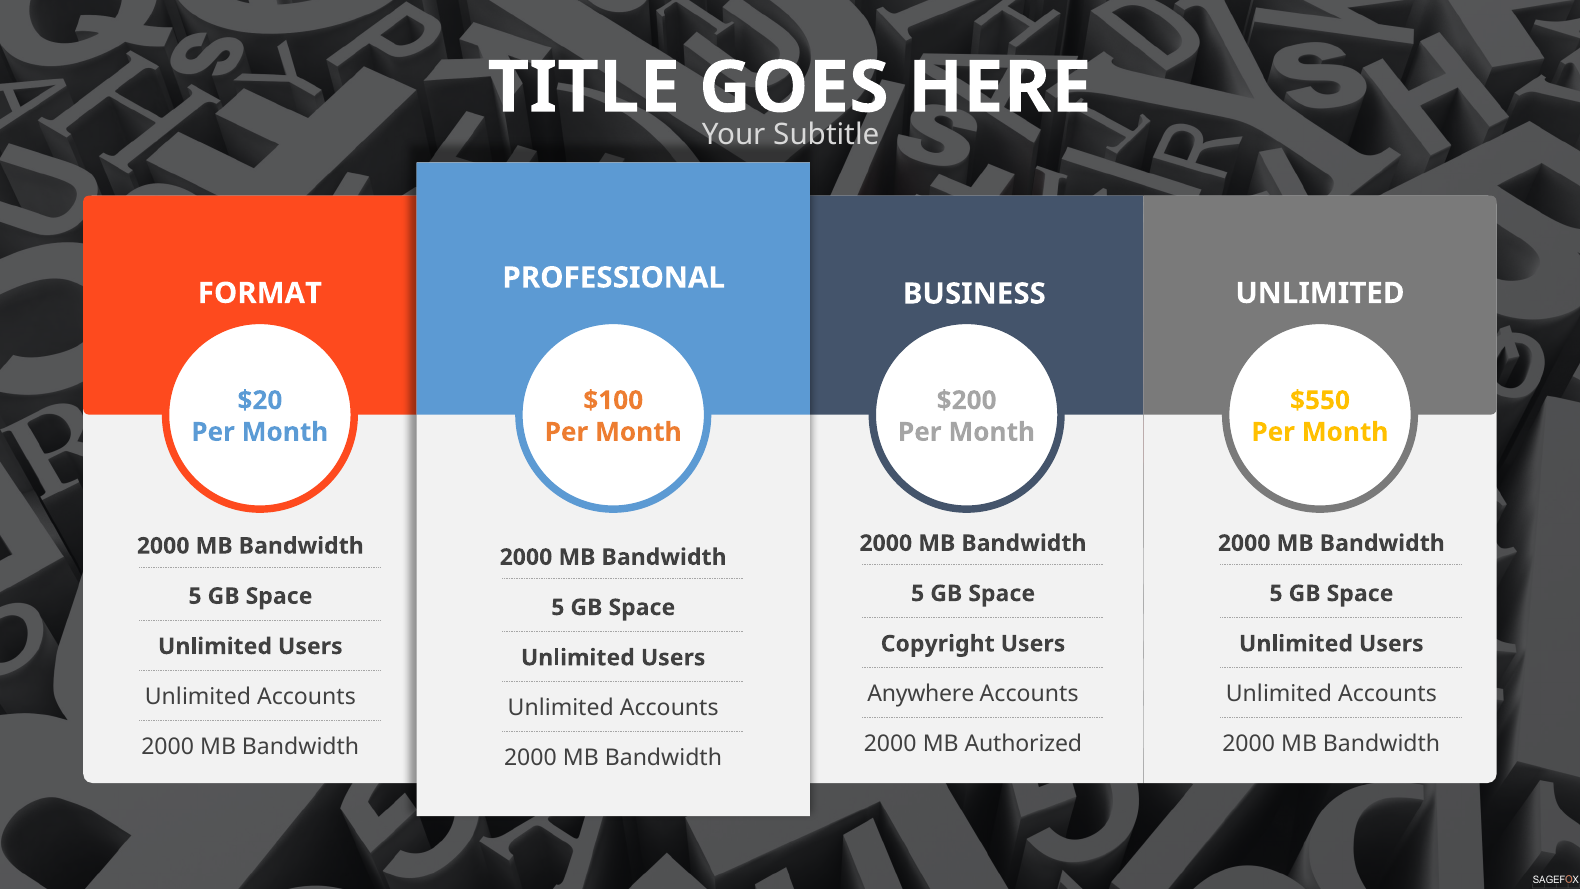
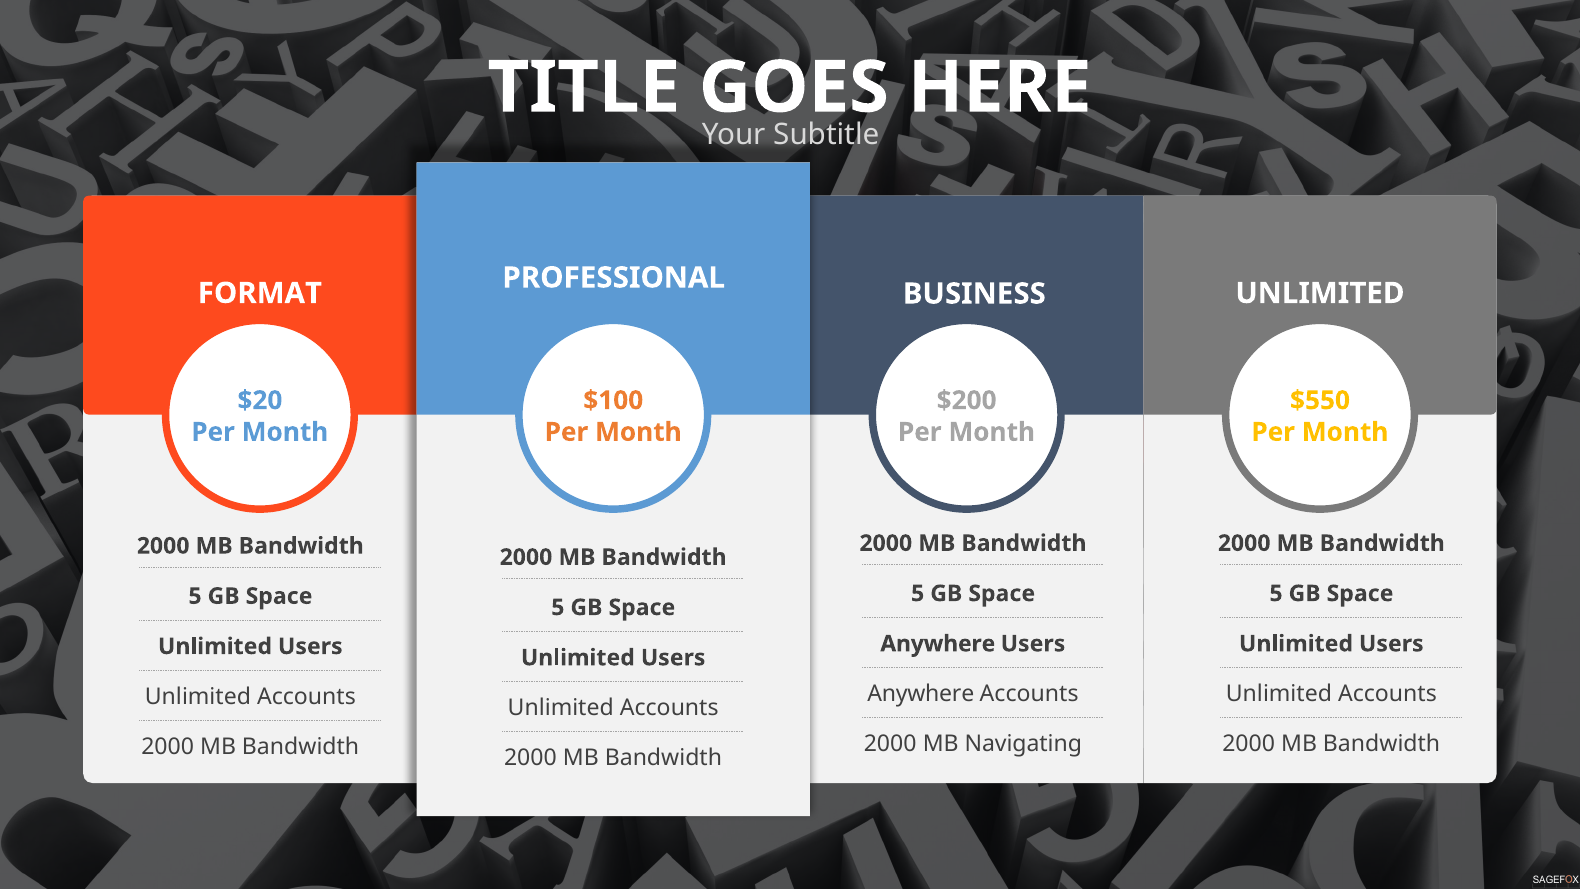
Copyright at (938, 644): Copyright -> Anywhere
Authorized: Authorized -> Navigating
